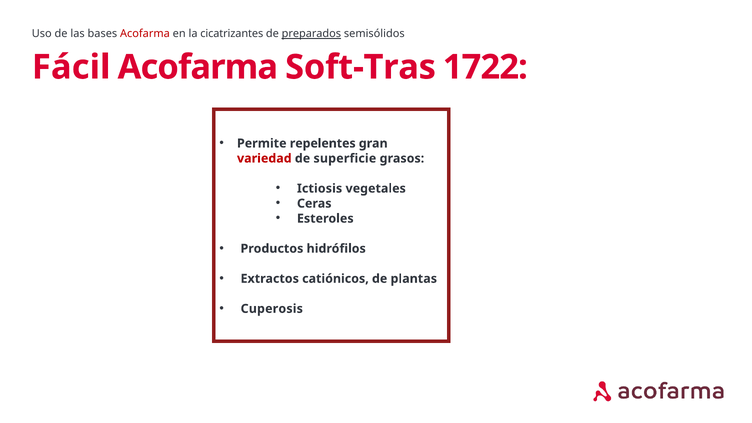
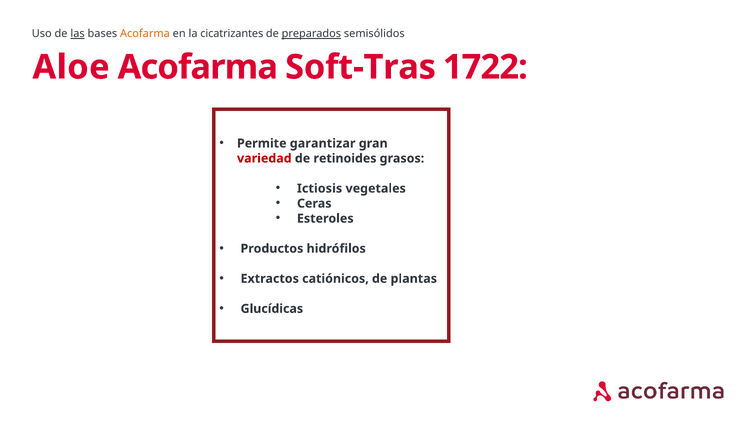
las underline: none -> present
Acofarma at (145, 34) colour: red -> orange
Fácil: Fácil -> Aloe
repelentes: repelentes -> garantizar
superficie: superficie -> retinoides
Cuperosis: Cuperosis -> Glucídicas
